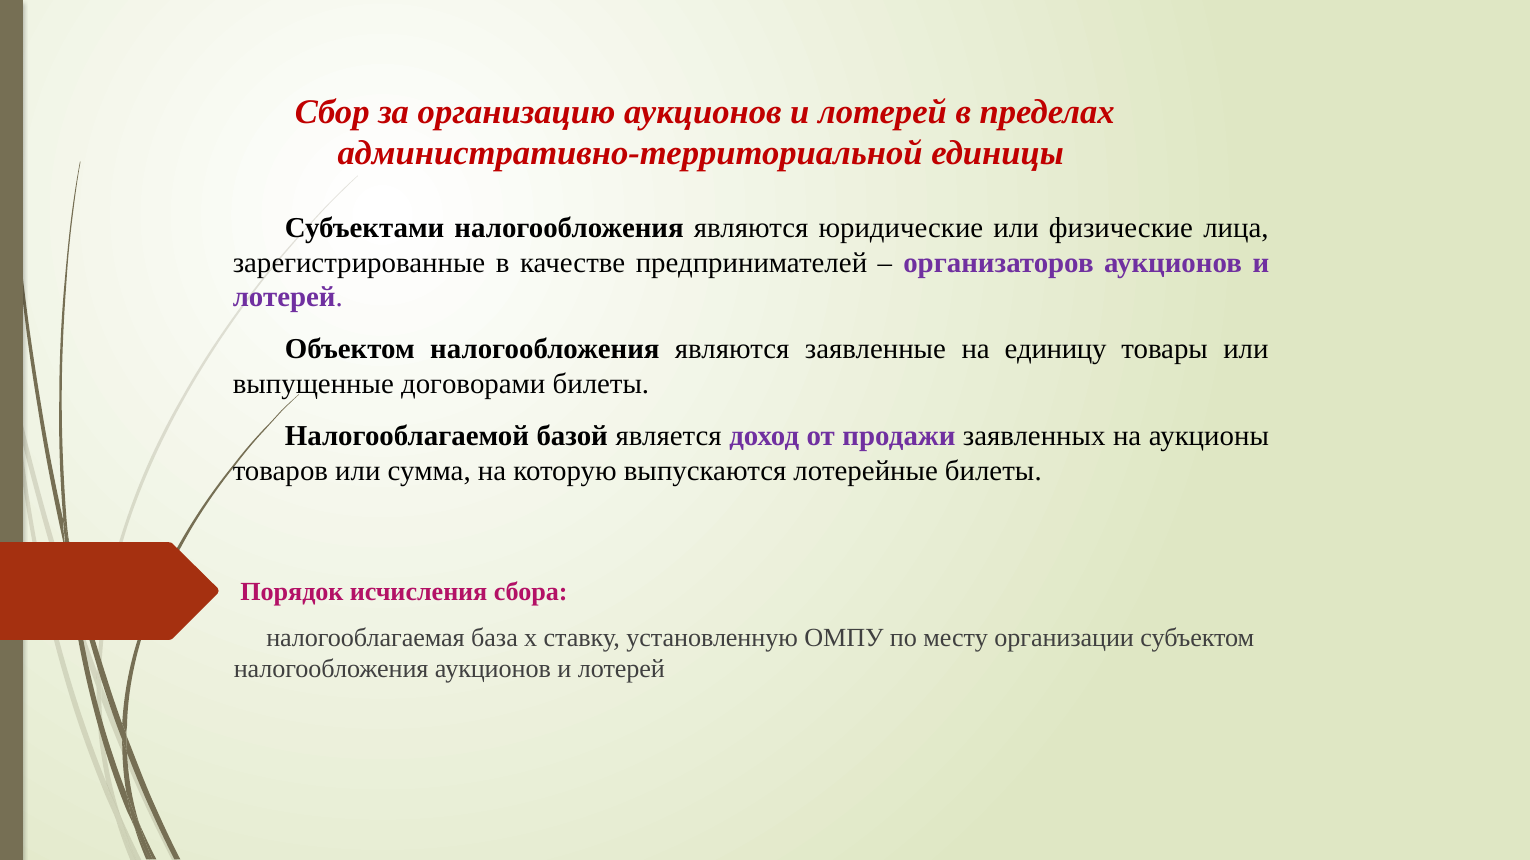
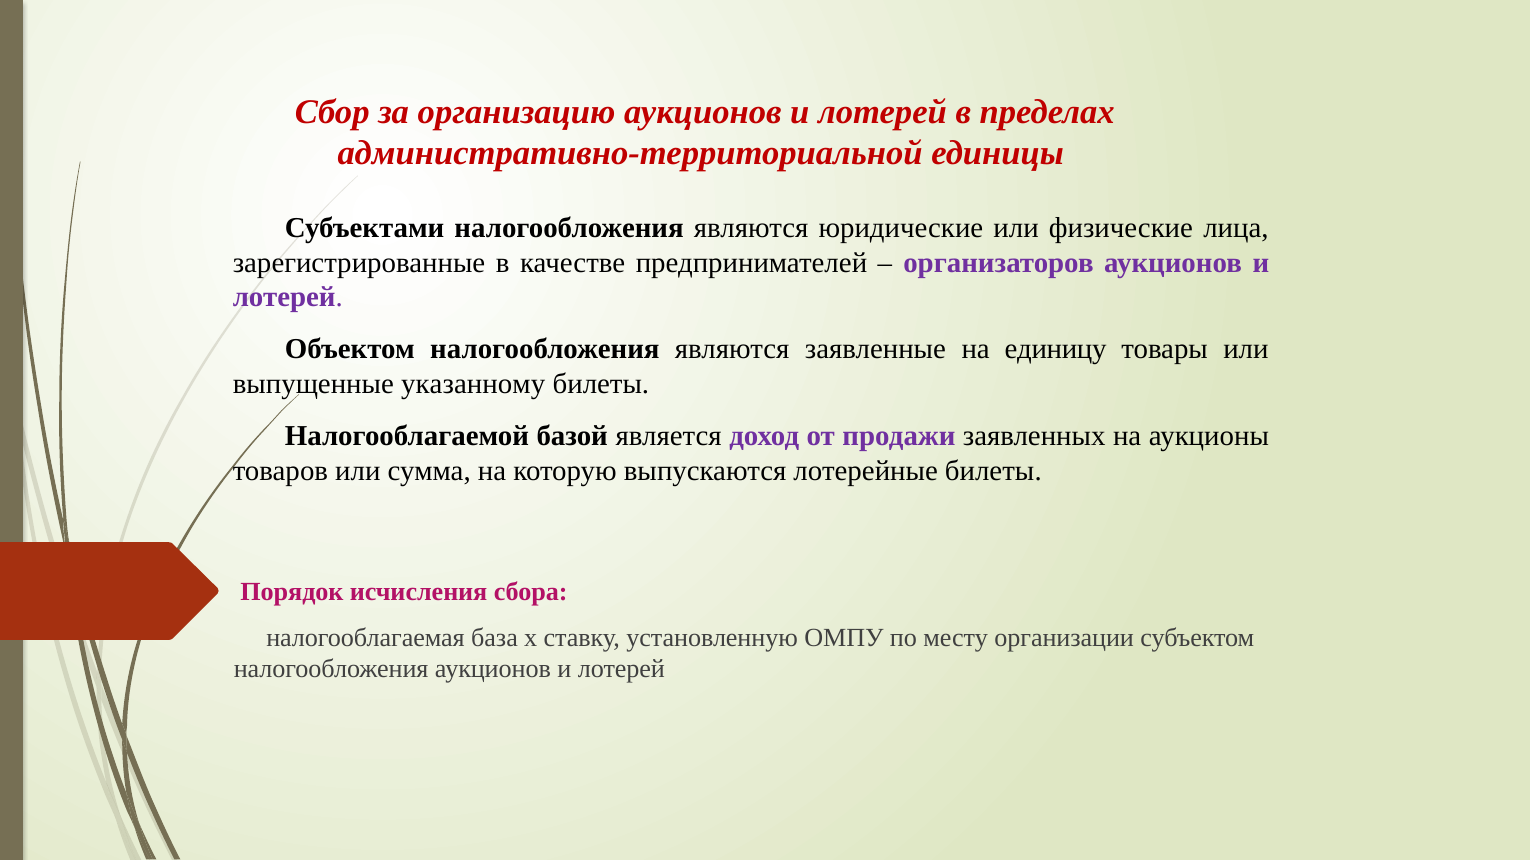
договорами: договорами -> указанному
